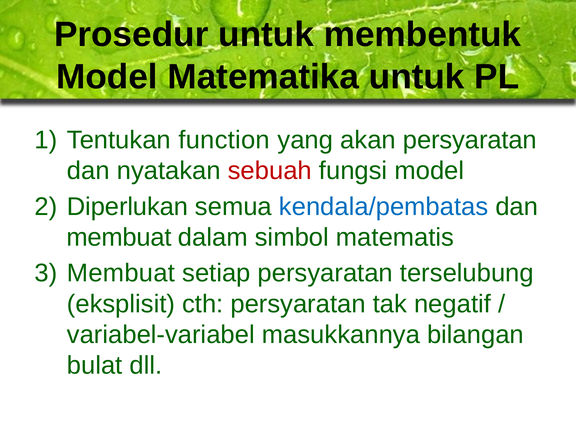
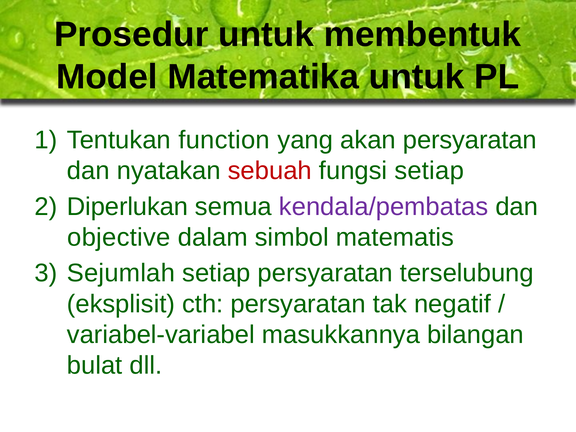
fungsi model: model -> setiap
kendala/pembatas colour: blue -> purple
membuat at (119, 237): membuat -> objective
Membuat at (121, 273): Membuat -> Sejumlah
